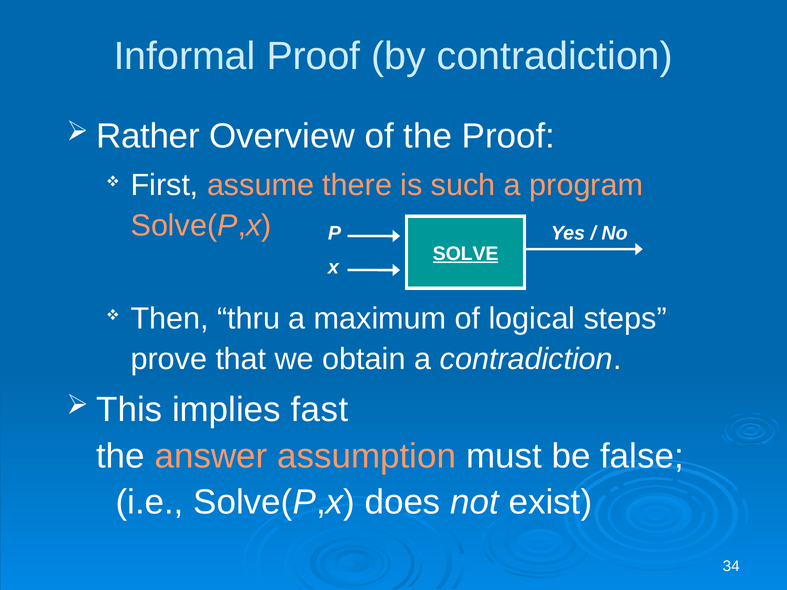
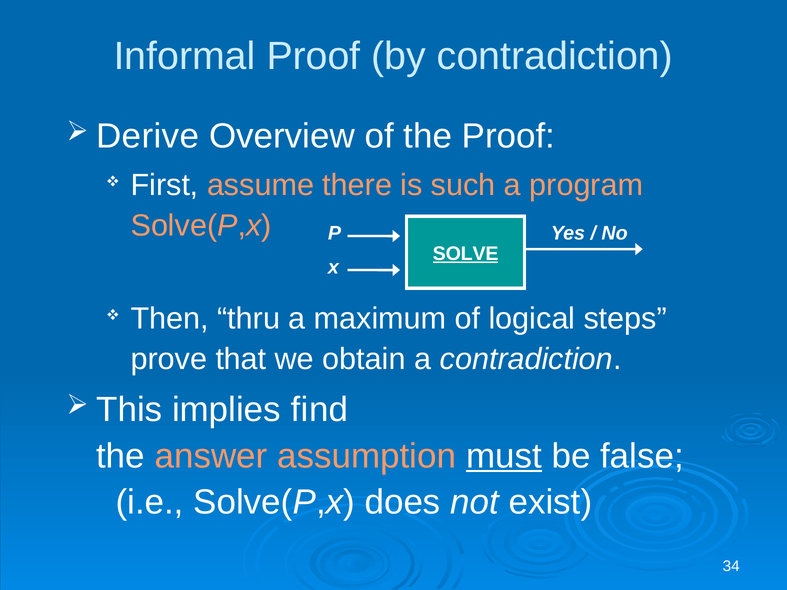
Rather: Rather -> Derive
fast: fast -> find
must underline: none -> present
